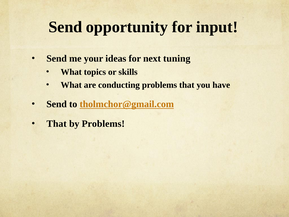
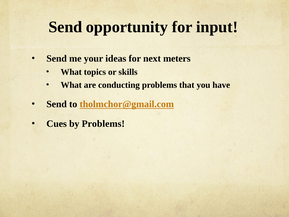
tuning: tuning -> meters
That at (57, 124): That -> Cues
